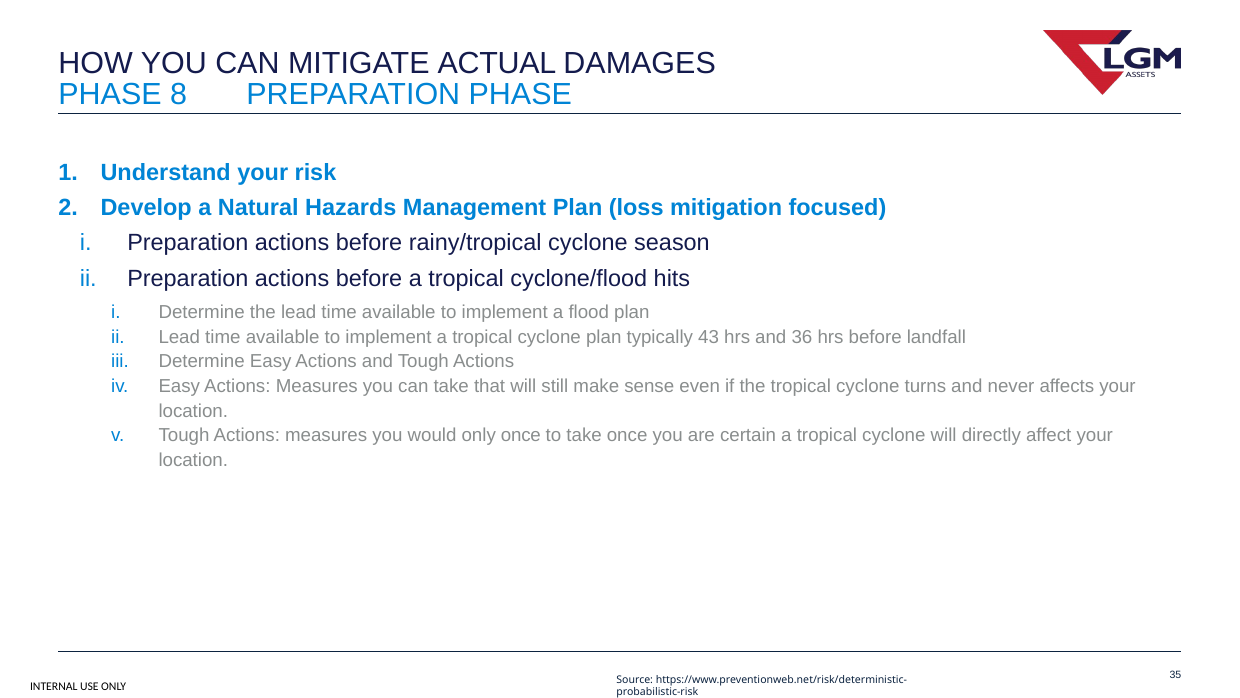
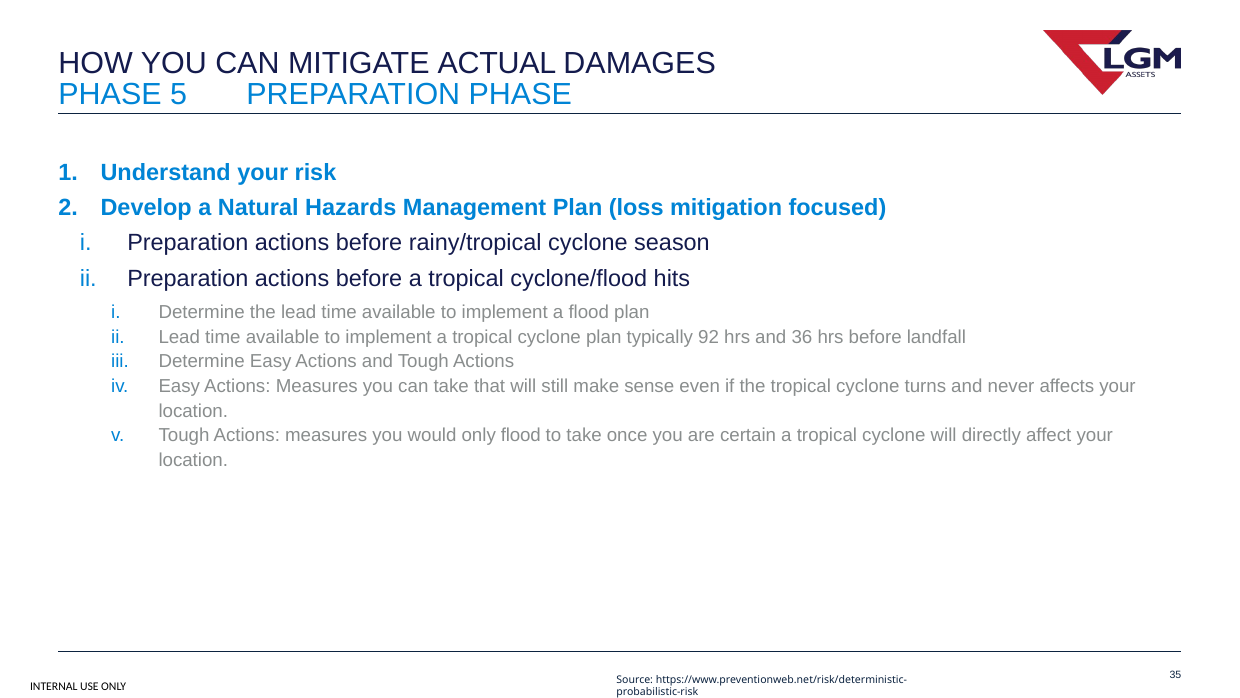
8: 8 -> 5
43: 43 -> 92
only once: once -> flood
